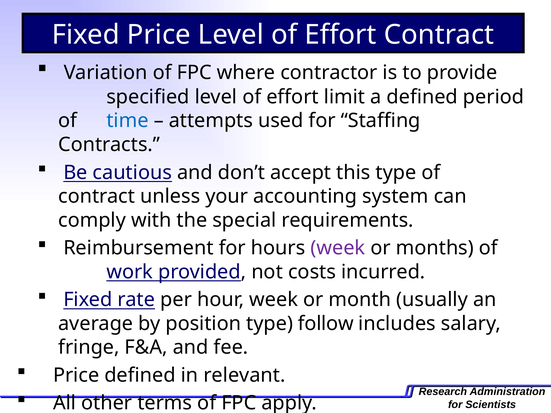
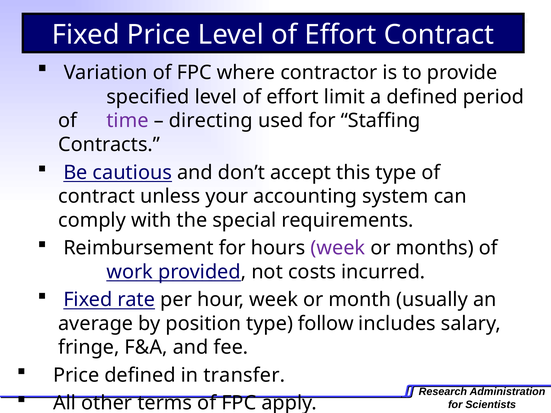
time colour: blue -> purple
attempts: attempts -> directing
relevant: relevant -> transfer
